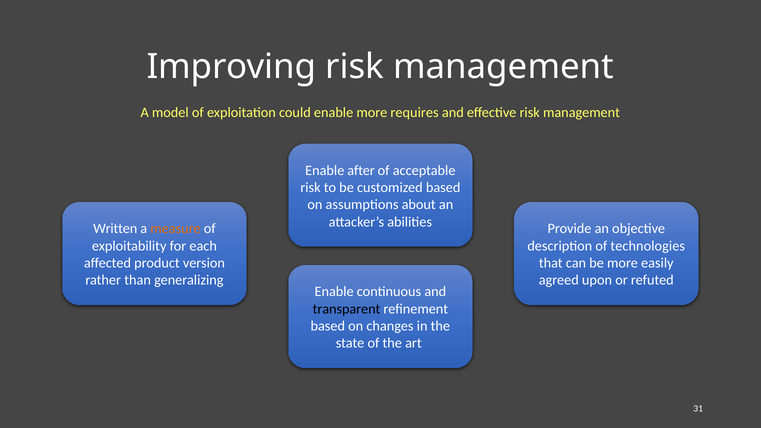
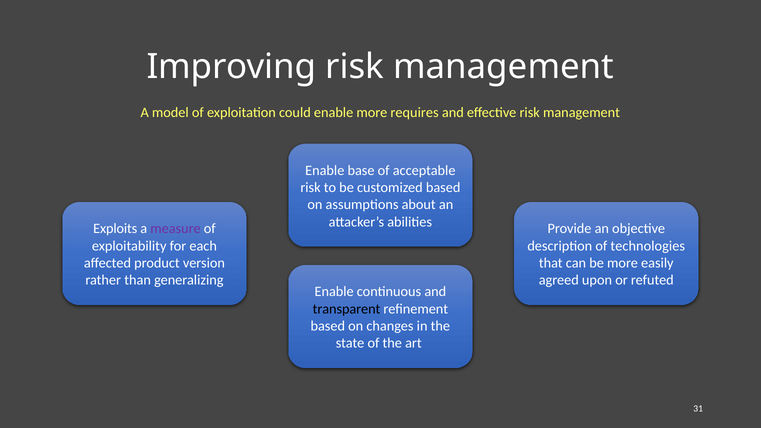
after: after -> base
Written: Written -> Exploits
measure colour: orange -> purple
